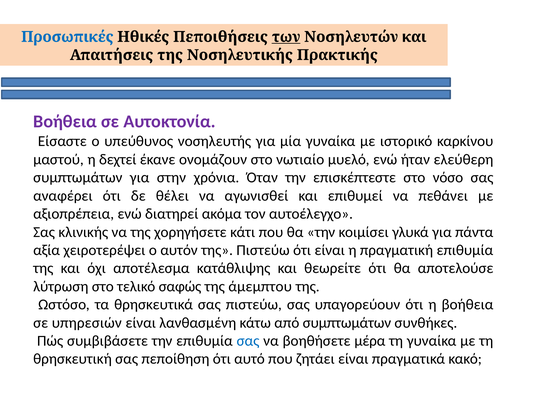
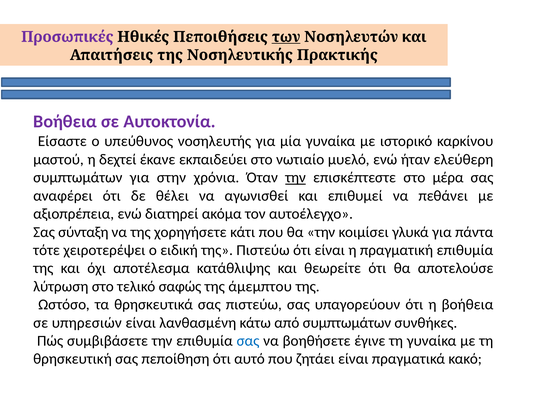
Προσωπικές colour: blue -> purple
ονομάζουν: ονομάζουν -> εκπαιδεύει
την at (296, 178) underline: none -> present
νόσο: νόσο -> μέρα
κλινικής: κλινικής -> σύνταξη
αξία: αξία -> τότε
αυτόν: αυτόν -> ειδική
μέρα: μέρα -> έγινε
